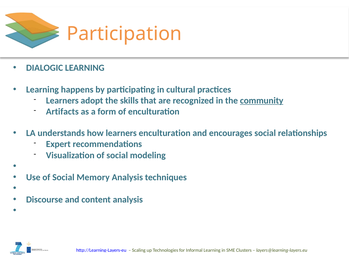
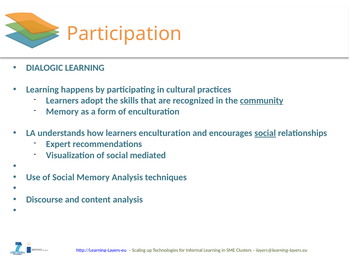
Artifacts at (62, 111): Artifacts -> Memory
social at (265, 133) underline: none -> present
modeling: modeling -> mediated
